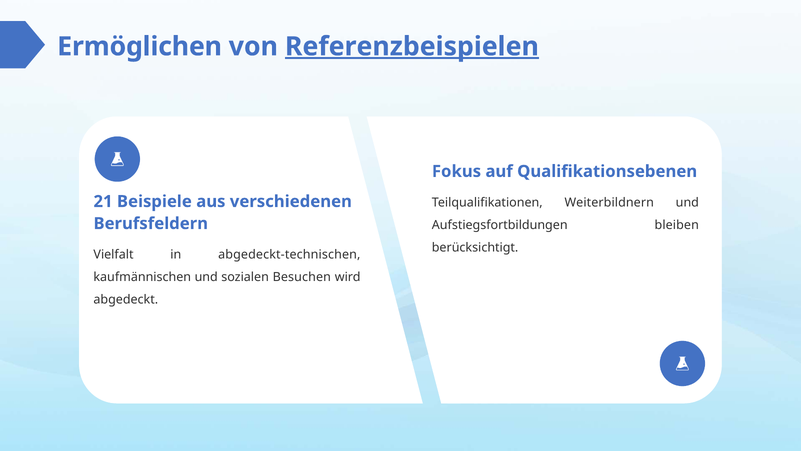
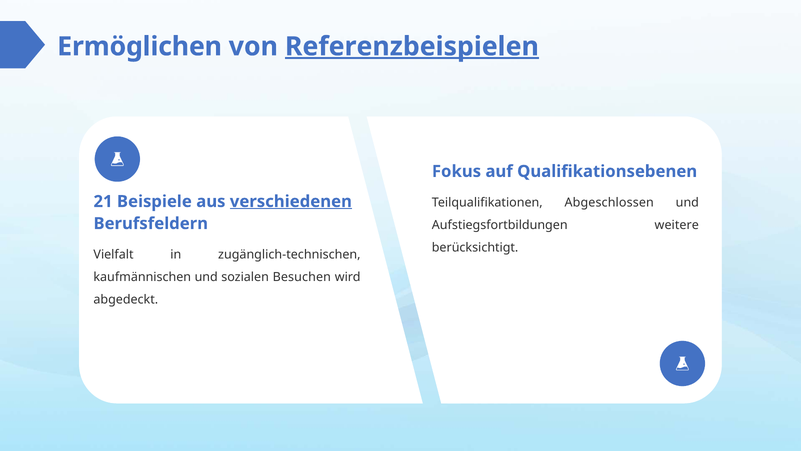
verschiedenen underline: none -> present
Weiterbildnern: Weiterbildnern -> Abgeschlossen
bleiben: bleiben -> weitere
abgedeckt-technischen: abgedeckt-technischen -> zugänglich-technischen
